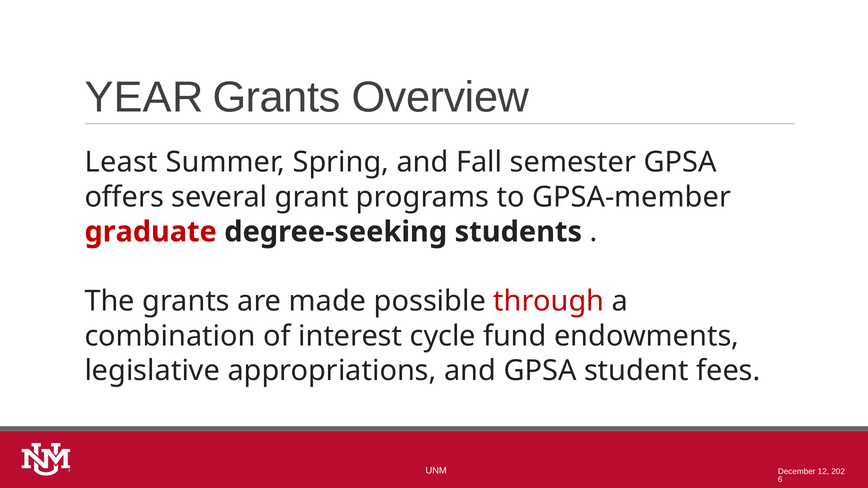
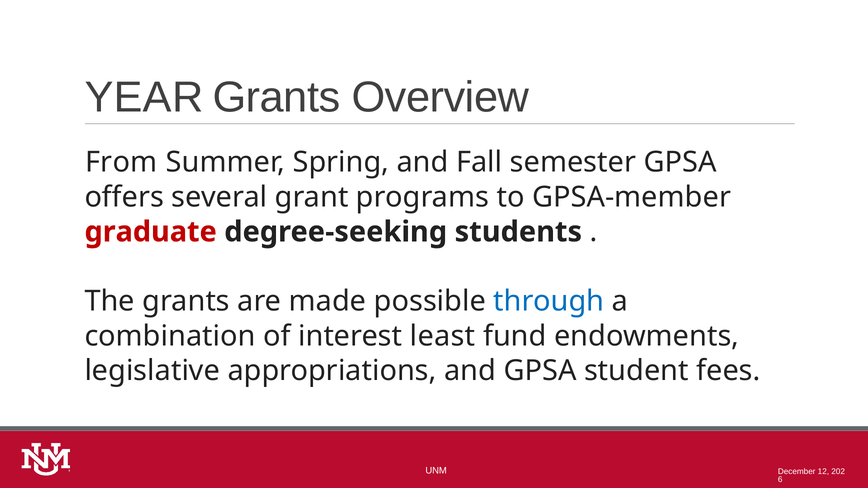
Least: Least -> From
through colour: red -> blue
cycle: cycle -> least
